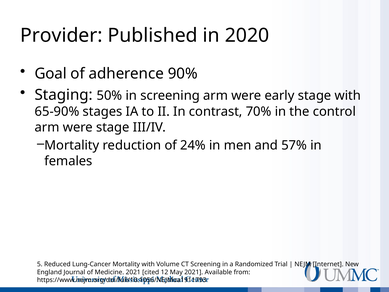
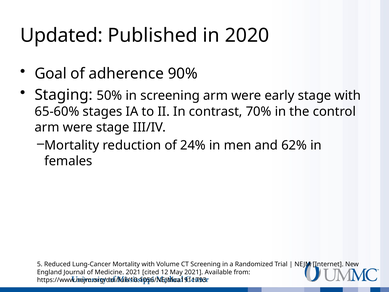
Provider: Provider -> Updated
65-90%: 65-90% -> 65-60%
57%: 57% -> 62%
